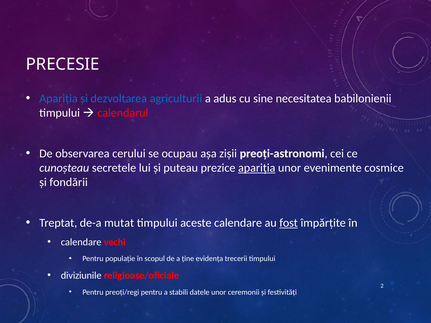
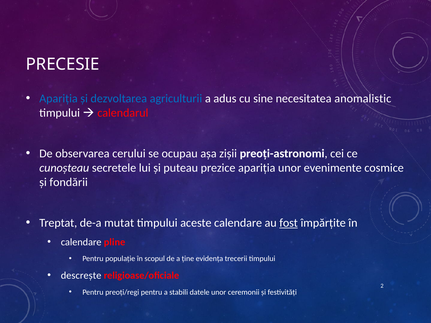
babilonienii: babilonienii -> anomalistic
apariția at (257, 168) underline: present -> none
vechi: vechi -> pline
diviziunile: diviziunile -> descrește
